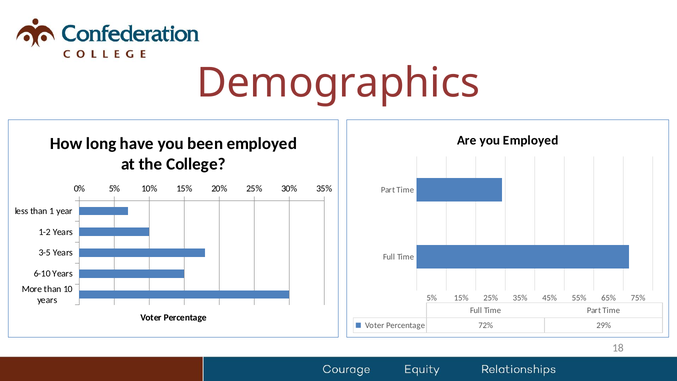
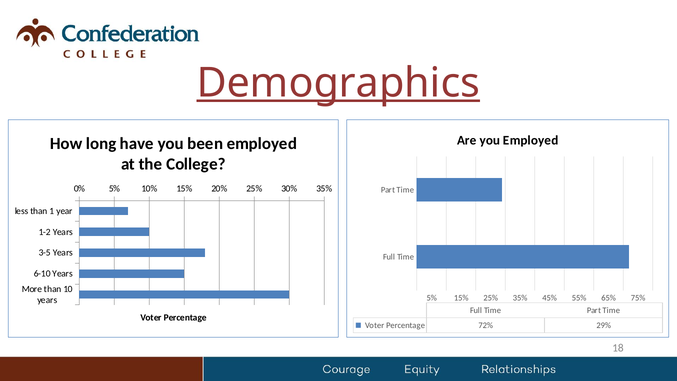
Demographics underline: none -> present
